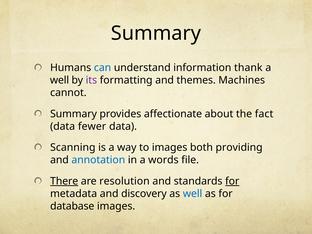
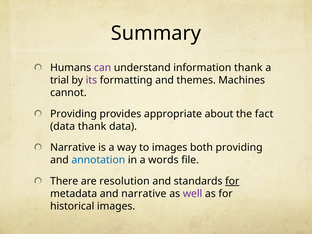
can colour: blue -> purple
well at (60, 80): well -> trial
Summary at (74, 114): Summary -> Providing
affectionate: affectionate -> appropriate
data fewer: fewer -> thank
Scanning at (73, 147): Scanning -> Narrative
There underline: present -> none
and discovery: discovery -> narrative
well at (193, 194) colour: blue -> purple
database: database -> historical
